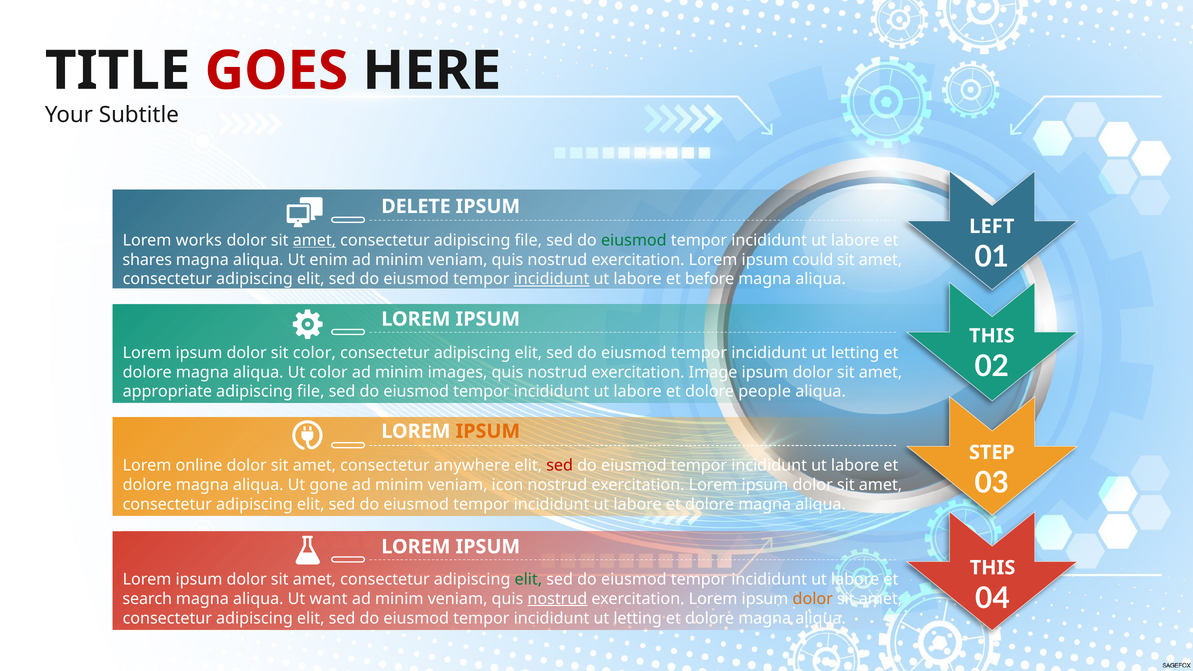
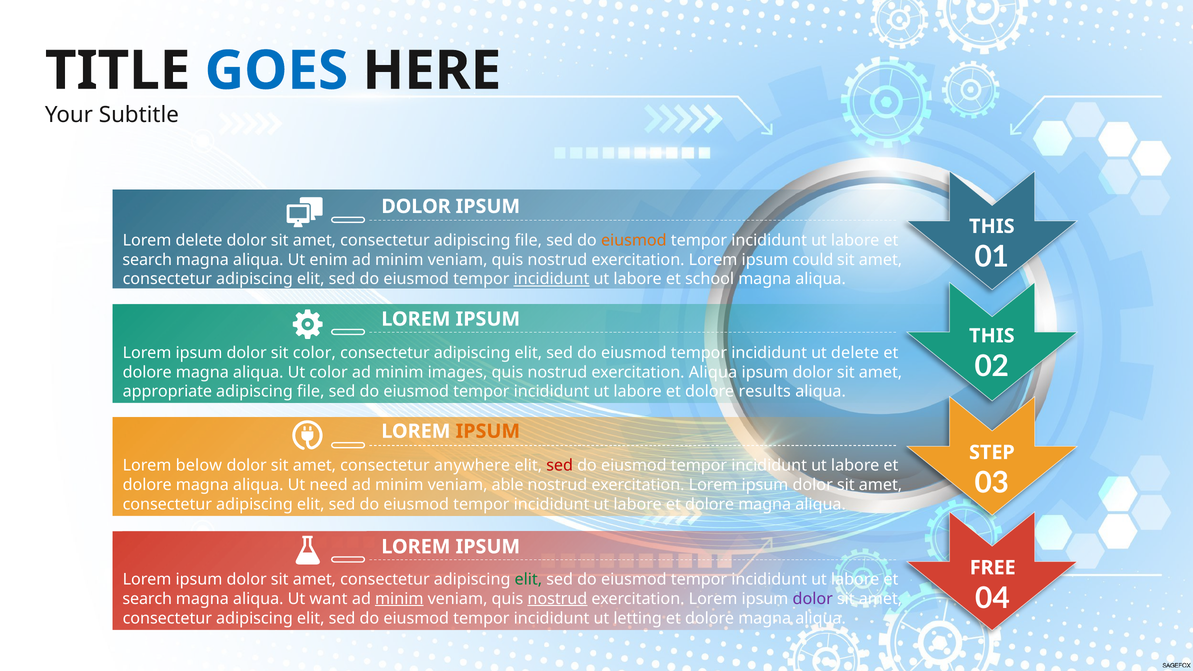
GOES colour: red -> blue
DELETE at (416, 206): DELETE -> DOLOR
LEFT at (992, 226): LEFT -> THIS
Lorem works: works -> delete
amet at (314, 240) underline: present -> none
eiusmod at (634, 240) colour: green -> orange
shares at (147, 260): shares -> search
before: before -> school
letting at (855, 353): letting -> delete
exercitation Image: Image -> Aliqua
people: people -> results
online: online -> below
gone: gone -> need
icon: icon -> able
THIS at (993, 568): THIS -> FREE
minim at (399, 599) underline: none -> present
dolor at (813, 599) colour: orange -> purple
